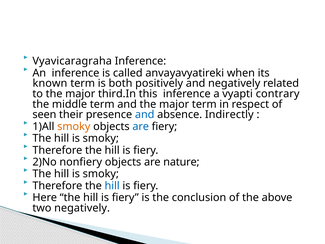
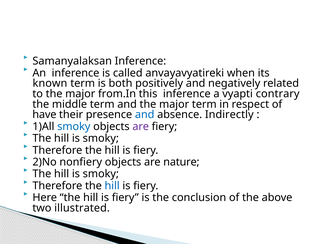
Vyavicaragraha: Vyavicaragraha -> Samanyalaksan
third.In: third.In -> from.In
seen: seen -> have
smoky at (74, 126) colour: orange -> blue
are at (141, 126) colour: blue -> purple
two negatively: negatively -> illustrated
